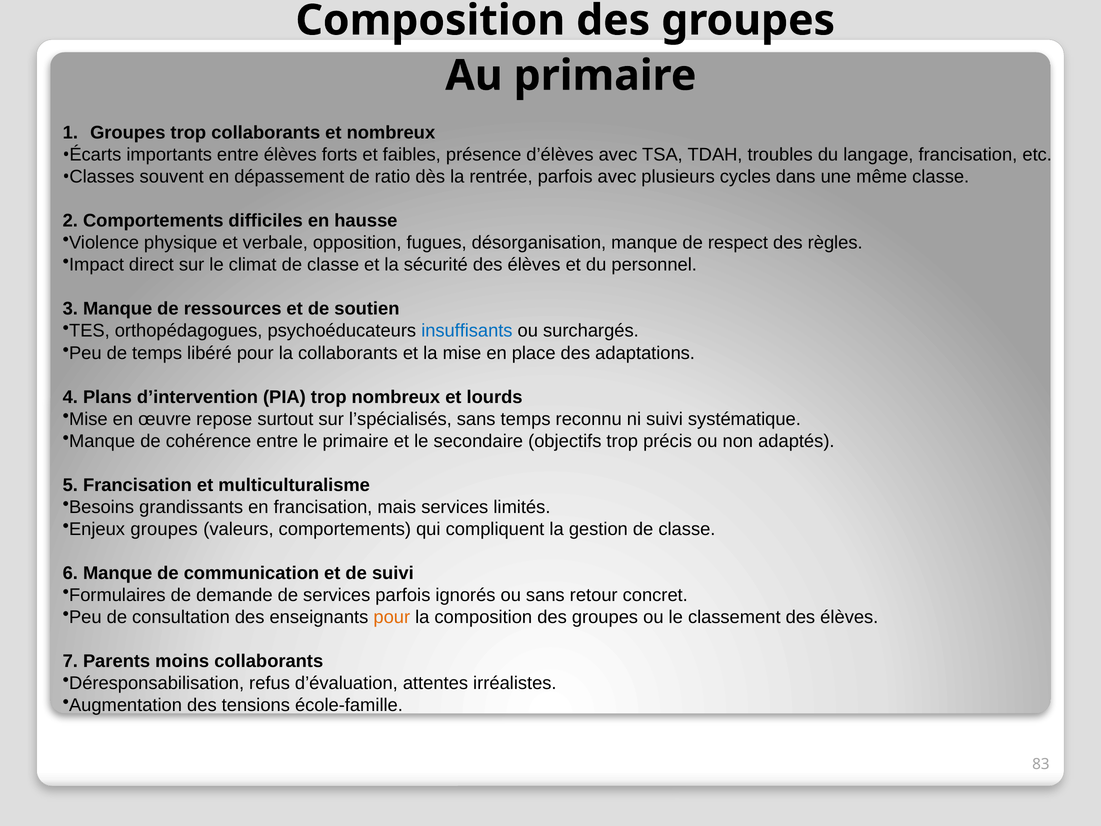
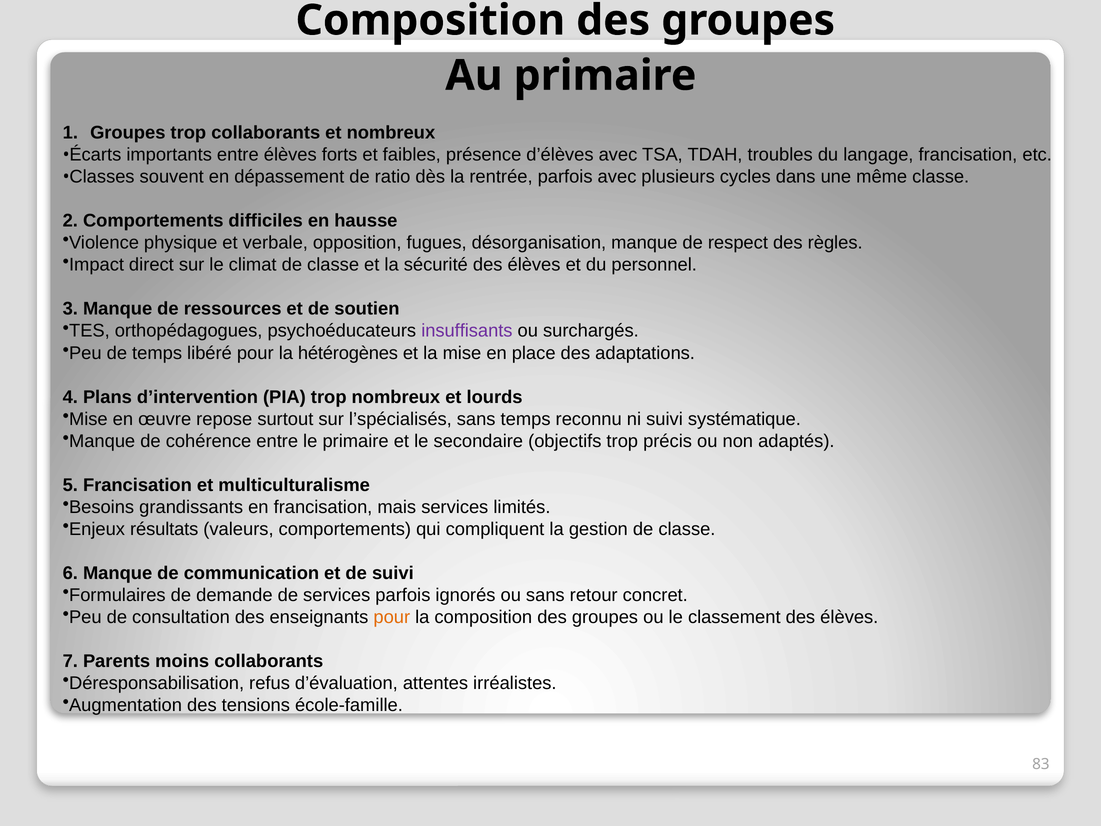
insuffisants colour: blue -> purple
la collaborants: collaborants -> hétérogènes
Enjeux groupes: groupes -> résultats
